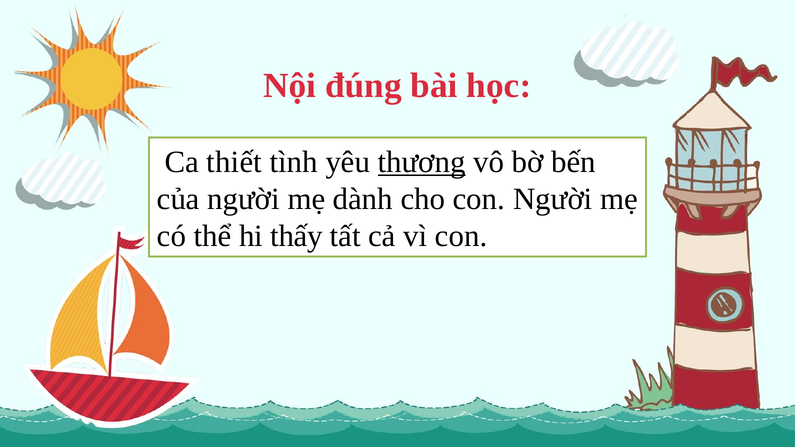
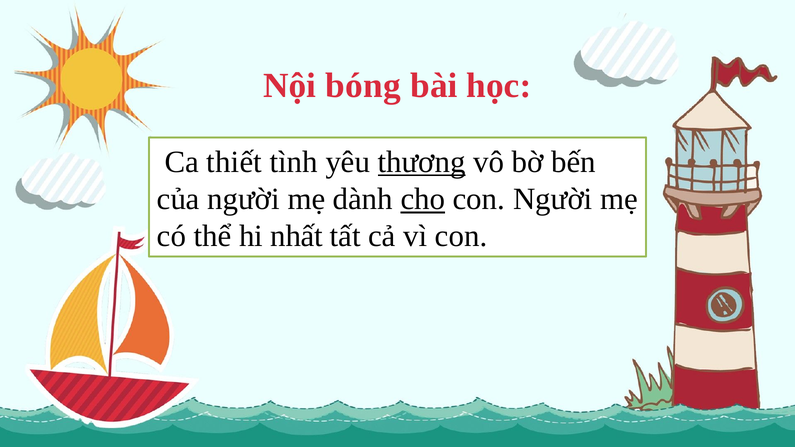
đúng: đúng -> bóng
cho underline: none -> present
thấy: thấy -> nhất
